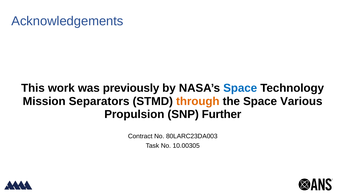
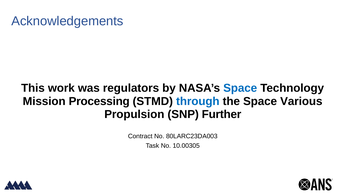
previously: previously -> regulators
Separators: Separators -> Processing
through colour: orange -> blue
